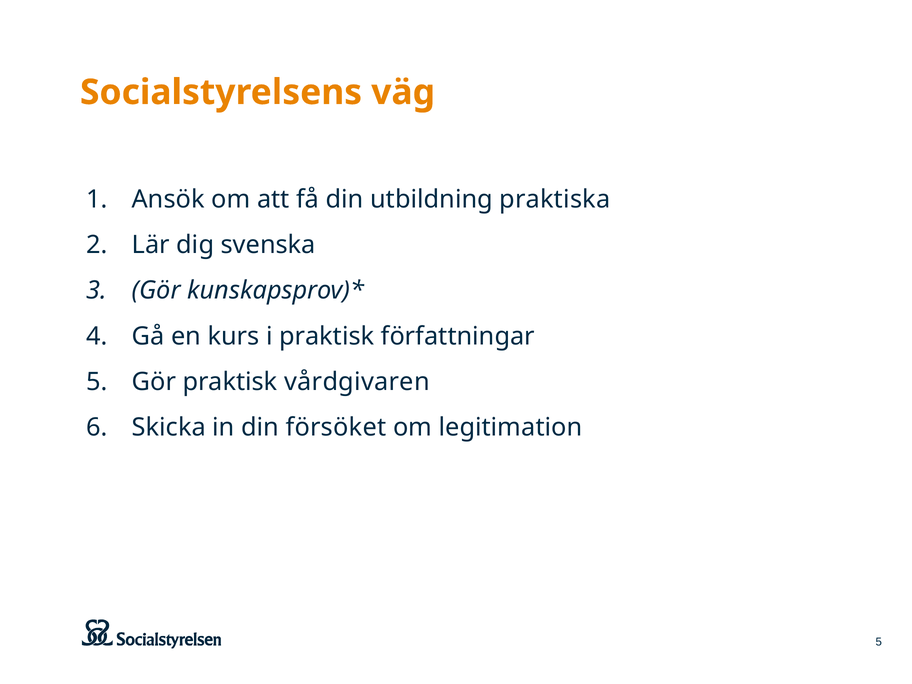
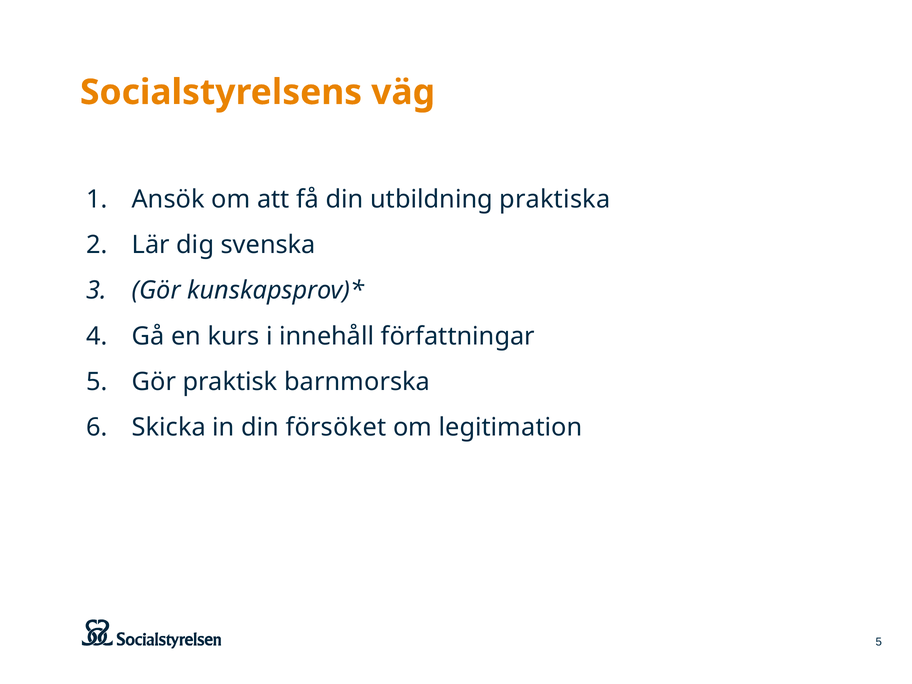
i praktisk: praktisk -> innehåll
vårdgivaren: vårdgivaren -> barnmorska
